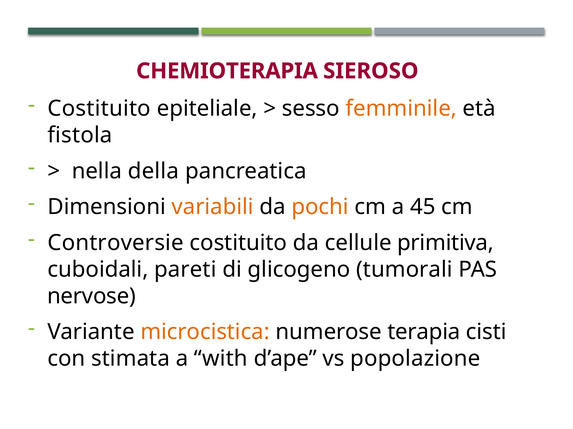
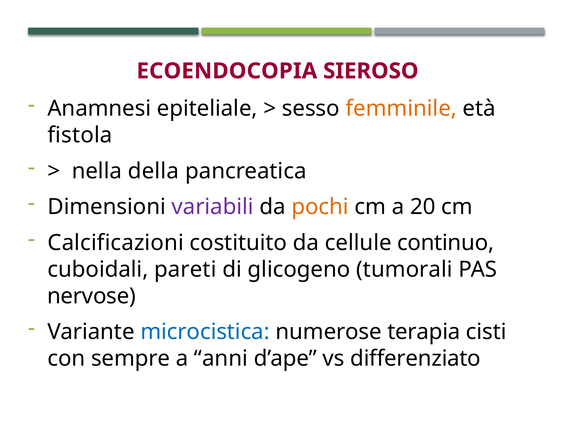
CHEMIOTERAPIA: CHEMIOTERAPIA -> ECOENDOCOPIA
Costituito at (99, 109): Costituito -> Anamnesi
variabili colour: orange -> purple
45: 45 -> 20
Controversie: Controversie -> Calcificazioni
primitiva: primitiva -> continuo
microcistica colour: orange -> blue
stimata: stimata -> sempre
with: with -> anni
popolazione: popolazione -> differenziato
